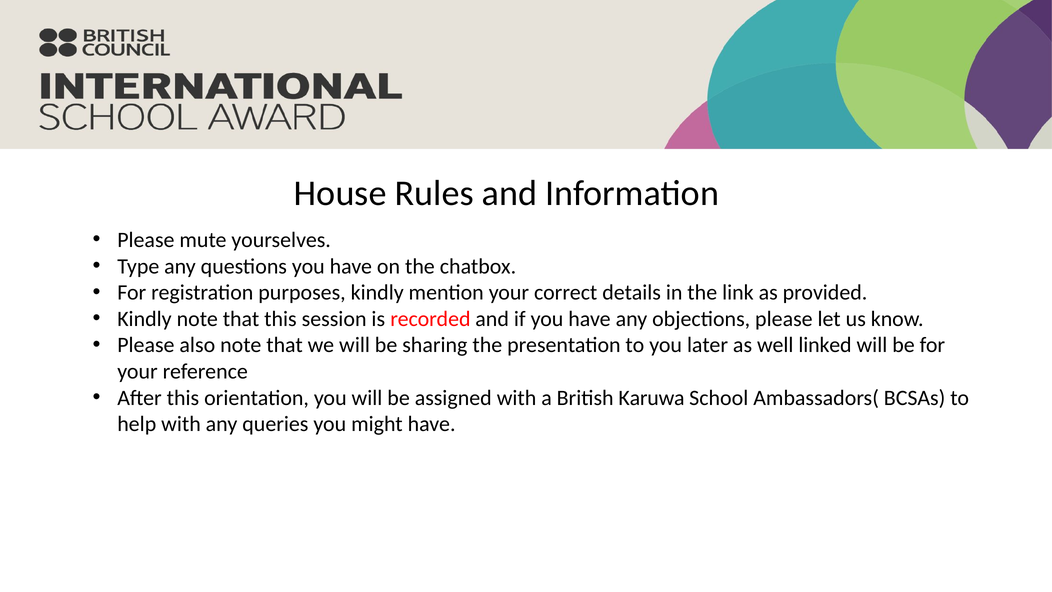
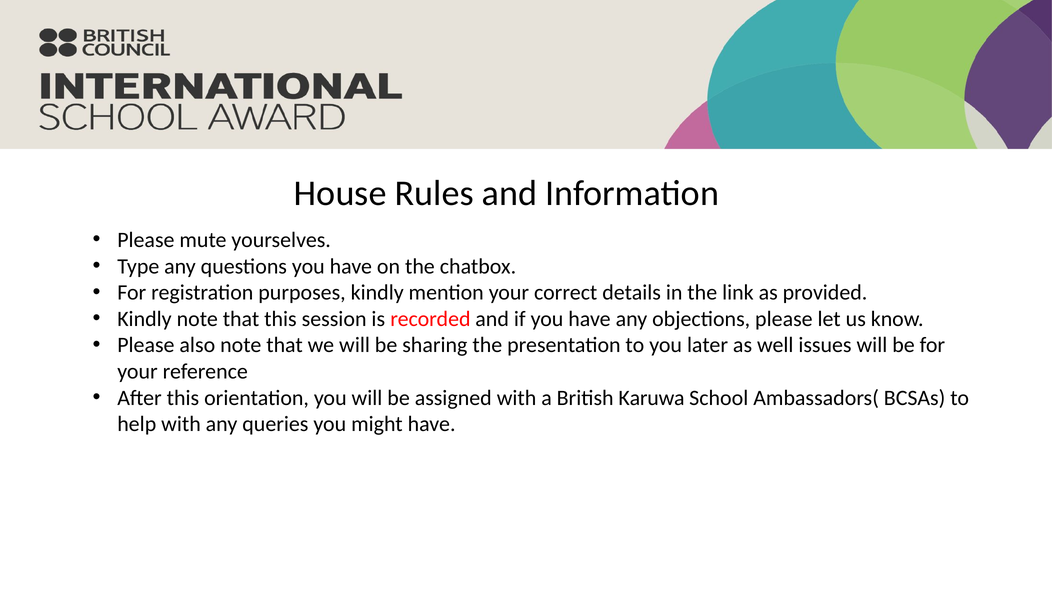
linked: linked -> issues
